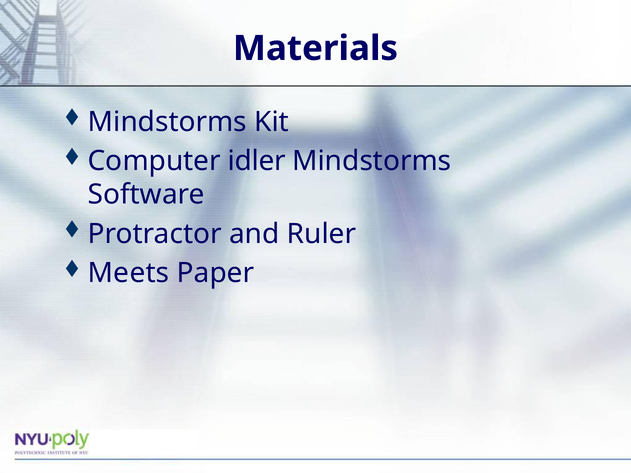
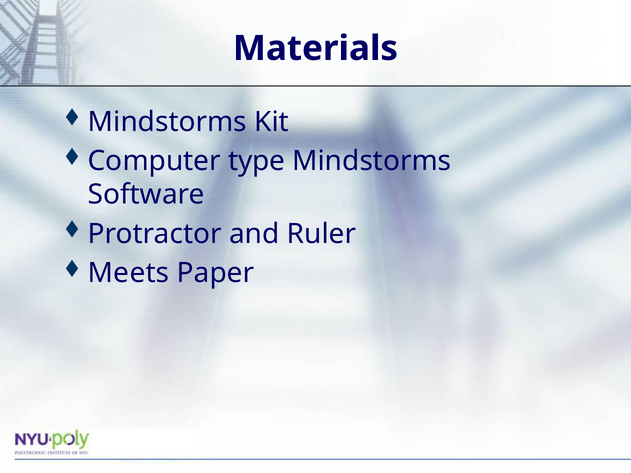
idler: idler -> type
